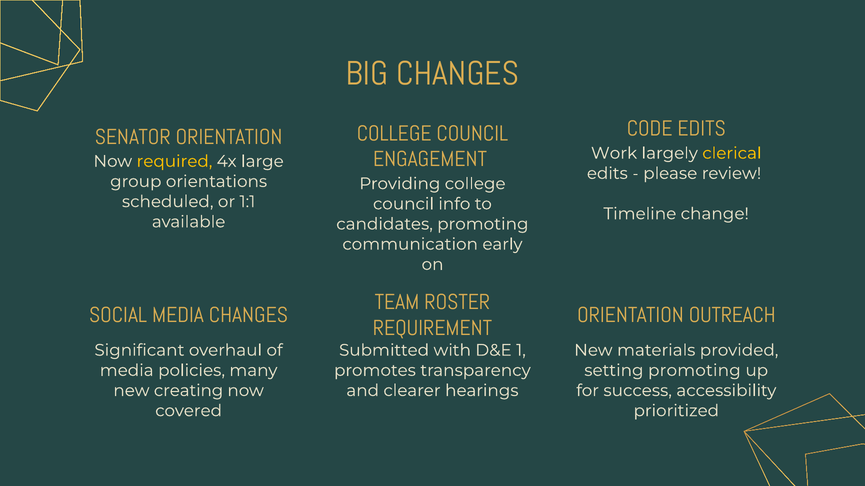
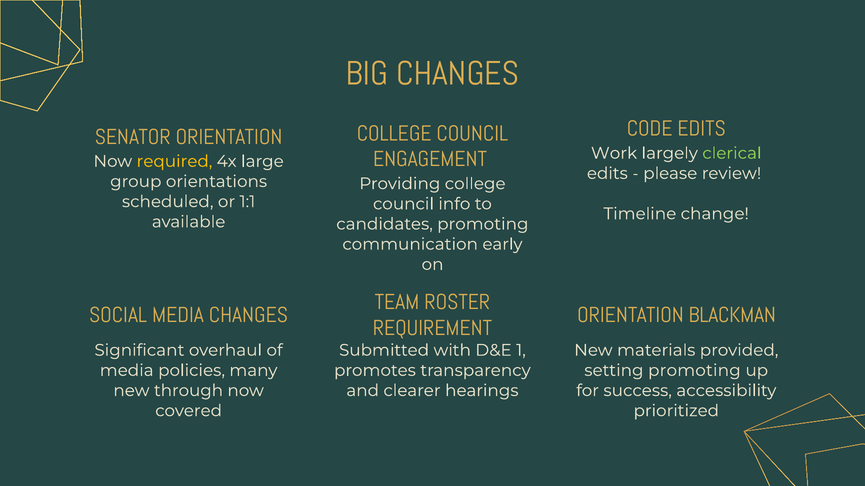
clerical colour: yellow -> light green
OUTREACH: OUTREACH -> BLACKMAN
creating: creating -> through
